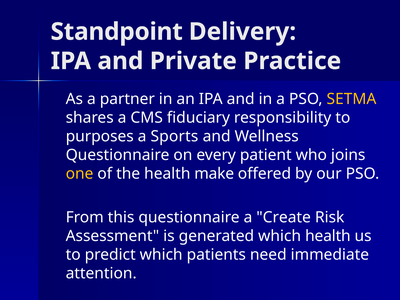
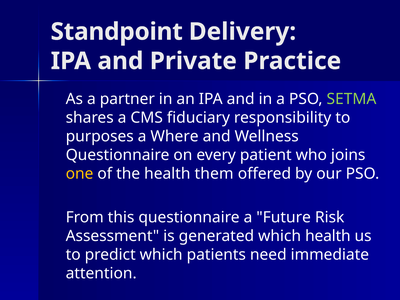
SETMA colour: yellow -> light green
Sports: Sports -> Where
make: make -> them
Create: Create -> Future
